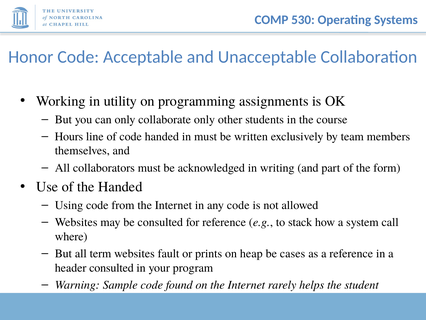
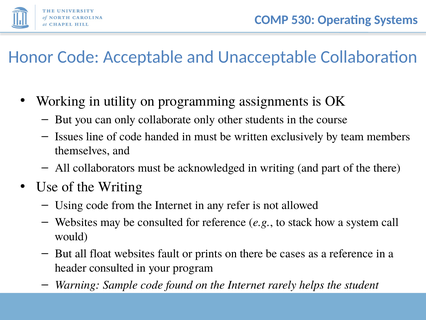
Hours: Hours -> Issues
the form: form -> there
the Handed: Handed -> Writing
any code: code -> refer
where: where -> would
term: term -> float
on heap: heap -> there
